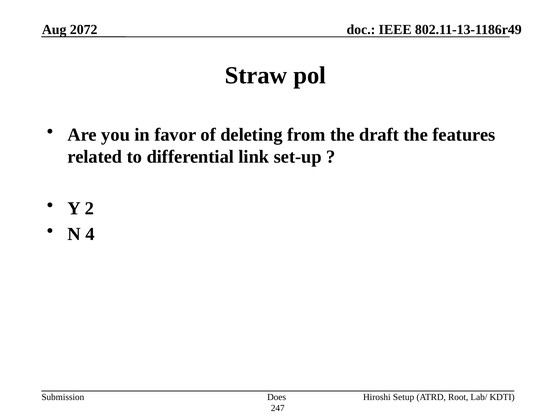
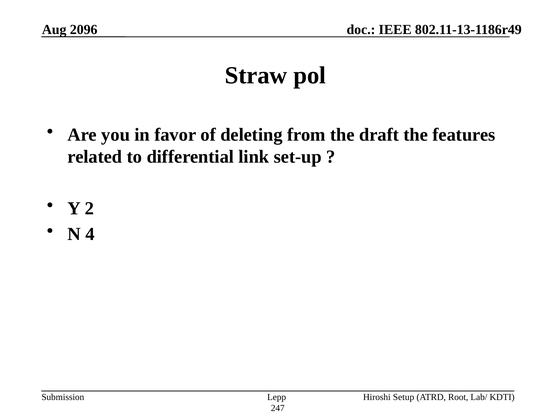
2072: 2072 -> 2096
Does: Does -> Lepp
